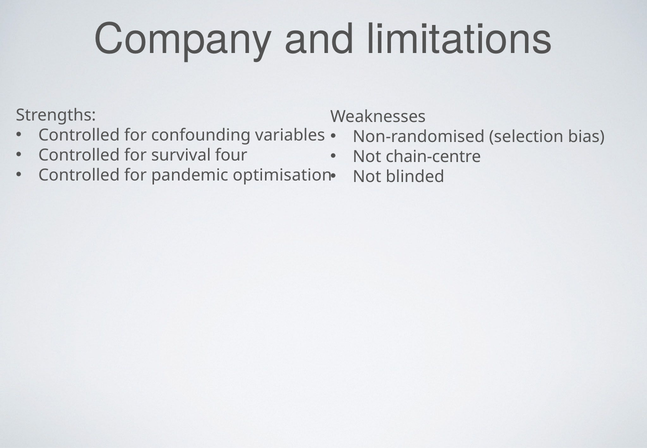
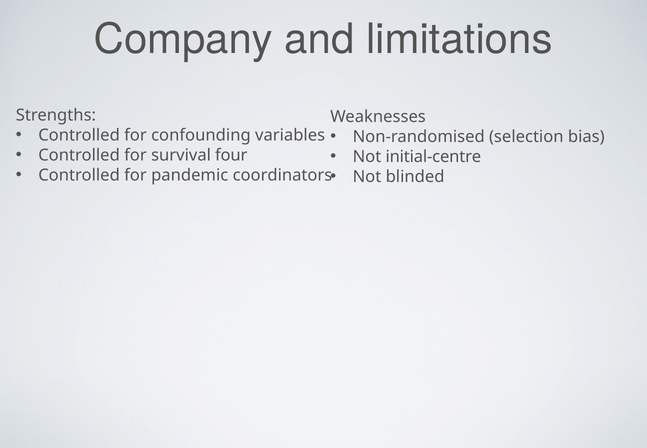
chain-centre: chain-centre -> initial-centre
optimisation: optimisation -> coordinators
